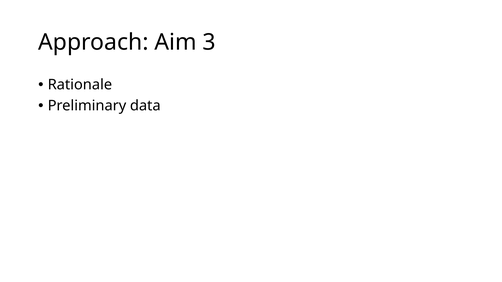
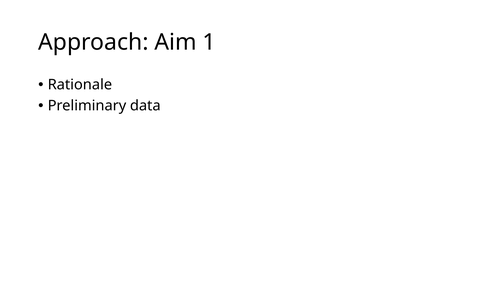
3: 3 -> 1
